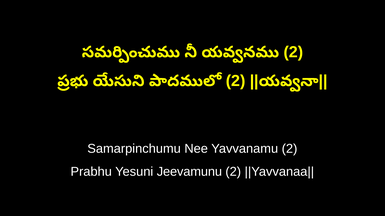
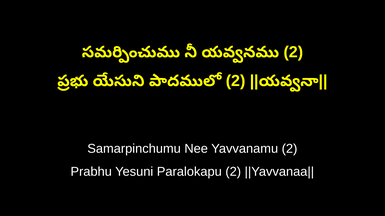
Jeevamunu: Jeevamunu -> Paralokapu
